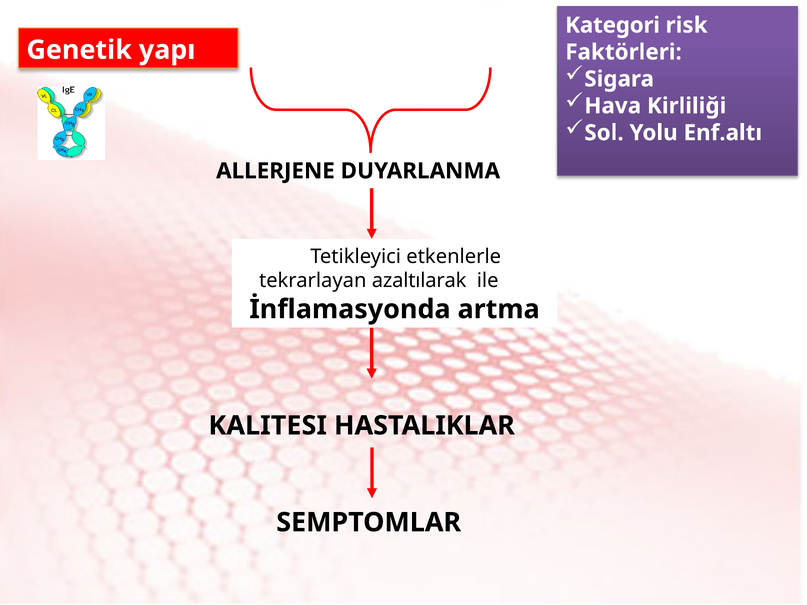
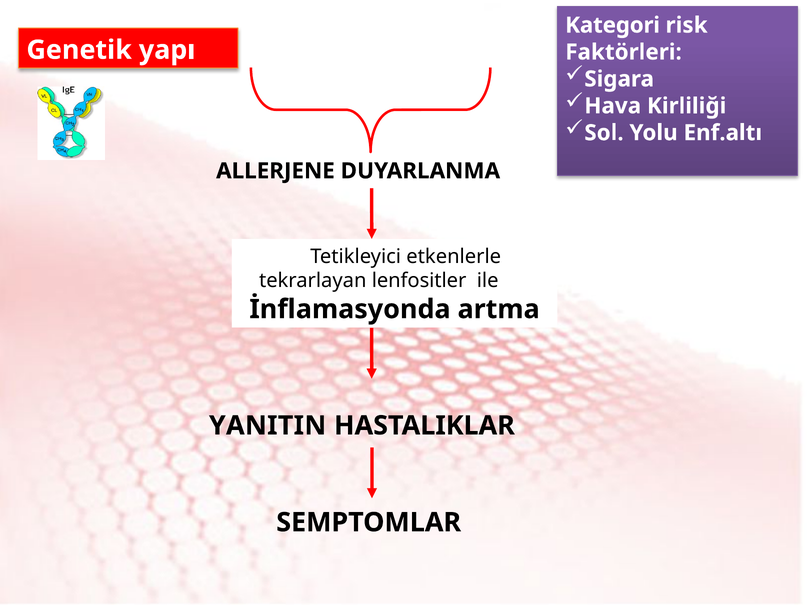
azaltılarak: azaltılarak -> lenfositler
KALITESI: KALITESI -> YANITIN
